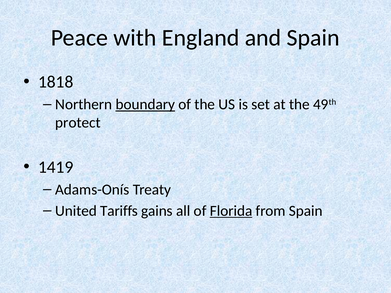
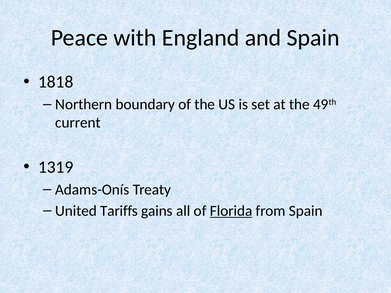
boundary underline: present -> none
protect: protect -> current
1419: 1419 -> 1319
